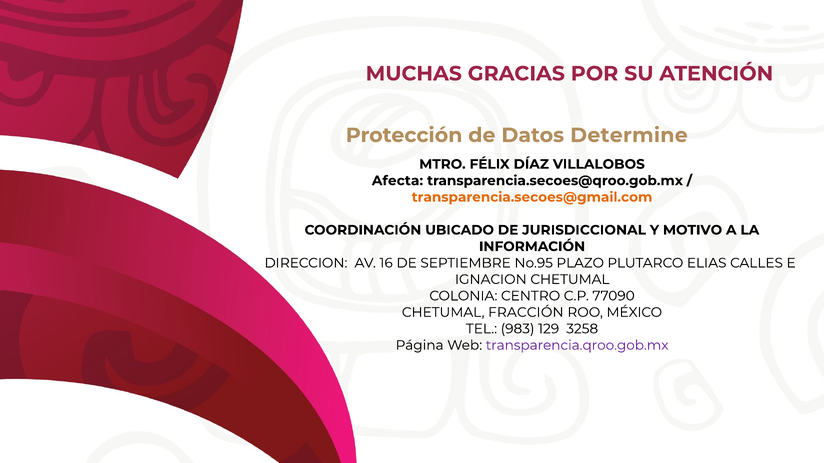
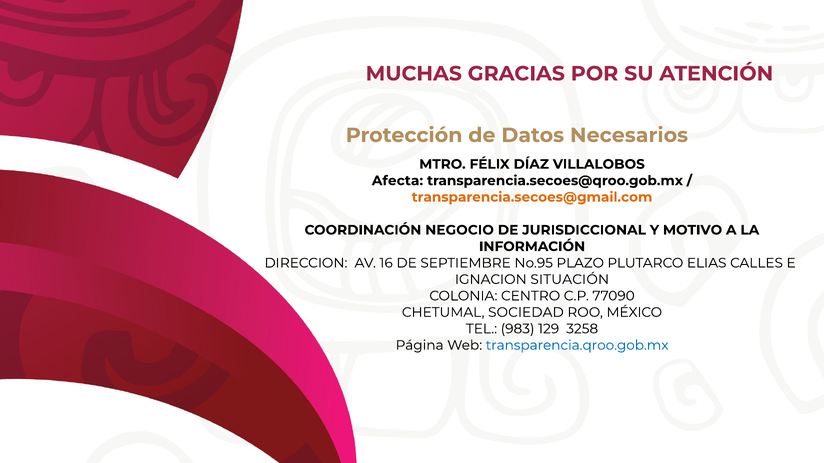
Determine: Determine -> Necesarios
UBICADO: UBICADO -> NEGOCIO
IGNACION CHETUMAL: CHETUMAL -> SITUACIÓN
FRACCIÓN: FRACCIÓN -> SOCIEDAD
transparencia.qroo.gob.mx colour: purple -> blue
